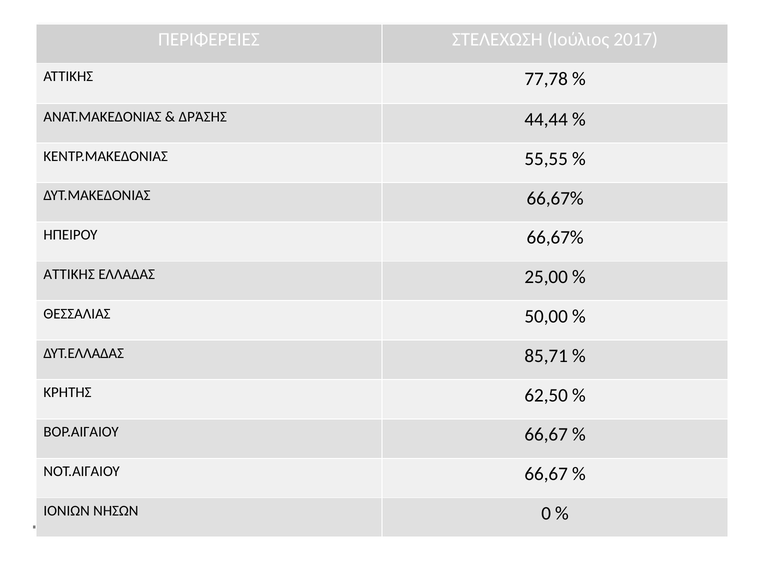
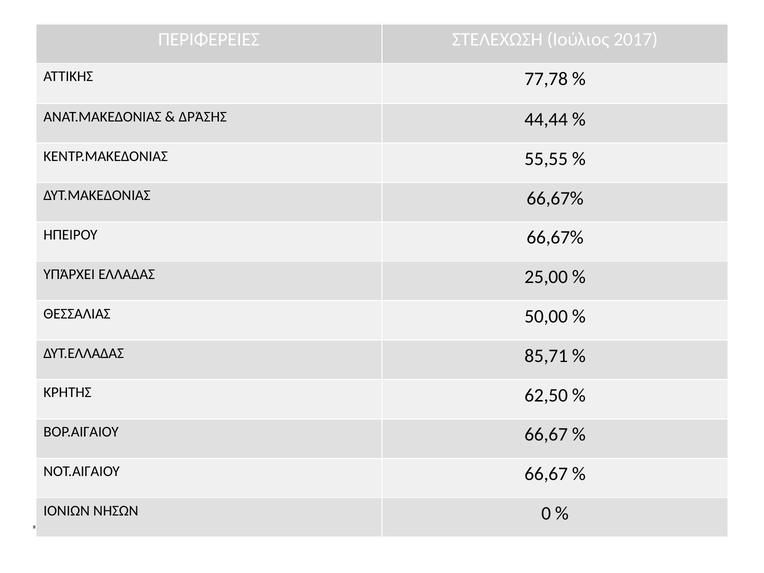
ΑΤΤΙΚΗΣ at (69, 274): ΑΤΤΙΚΗΣ -> ΥΠΆΡΧΕΙ
